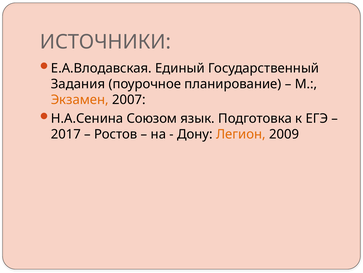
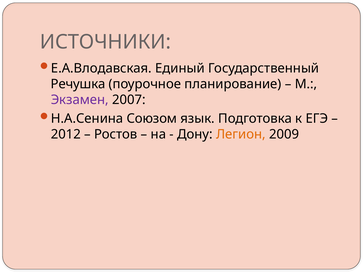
Задания: Задания -> Речушка
Экзамен colour: orange -> purple
2017: 2017 -> 2012
